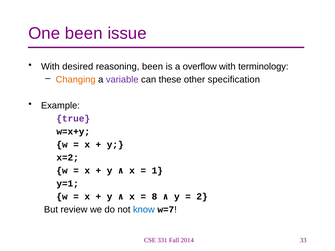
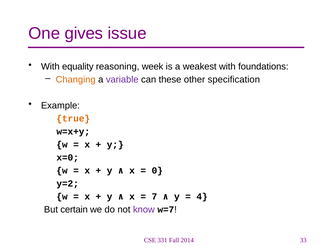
One been: been -> gives
desired: desired -> equality
reasoning been: been -> week
overflow: overflow -> weakest
terminology: terminology -> foundations
true colour: purple -> orange
x=2: x=2 -> x=0
1: 1 -> 0
y=1: y=1 -> y=2
8: 8 -> 7
2: 2 -> 4
review: review -> certain
know colour: blue -> purple
